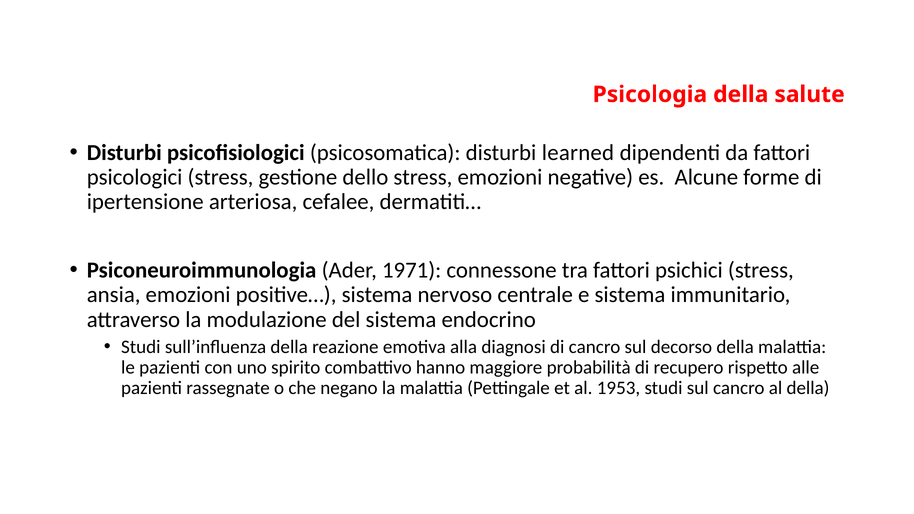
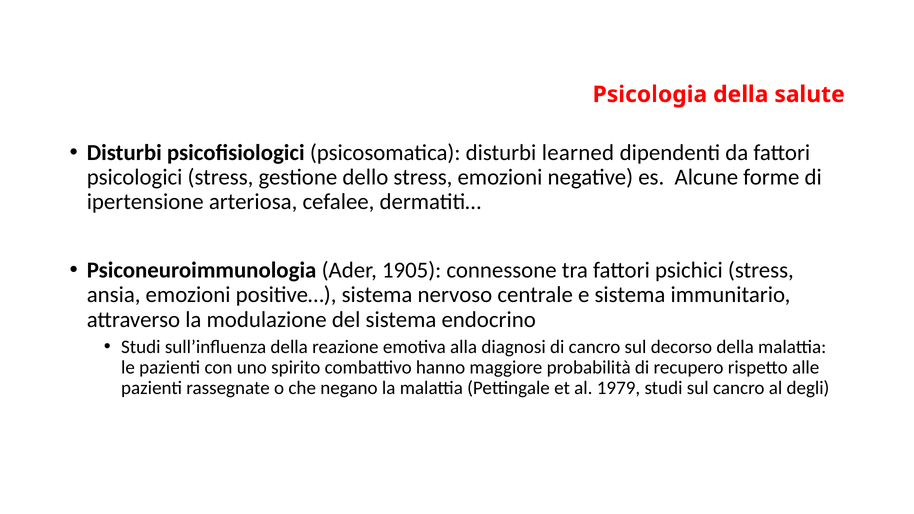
1971: 1971 -> 1905
1953: 1953 -> 1979
al della: della -> degli
